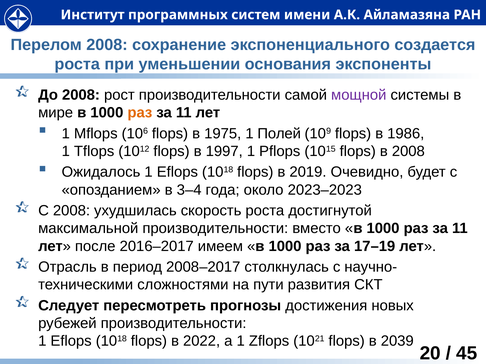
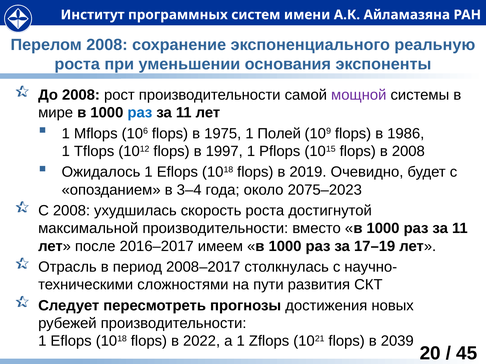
создается: создается -> реальную
раз at (140, 113) colour: orange -> blue
2023–2023: 2023–2023 -> 2075–2023
